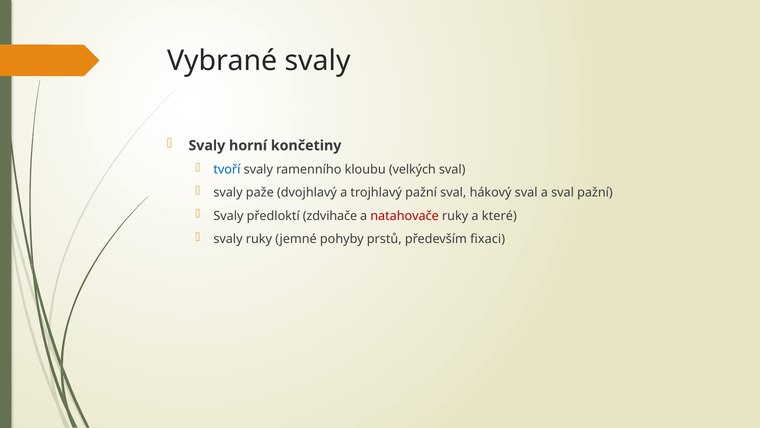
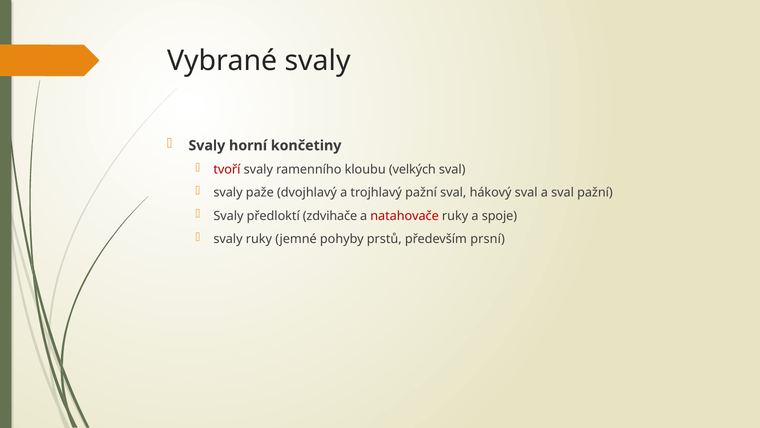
tvoří colour: blue -> red
které: které -> spoje
fixaci: fixaci -> prsní
